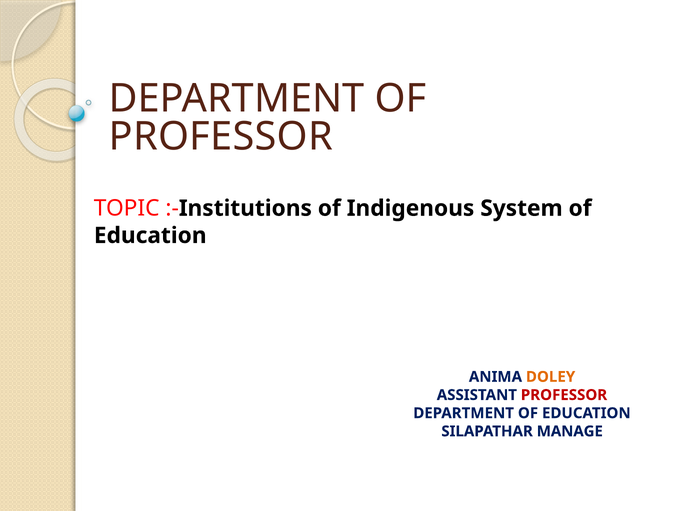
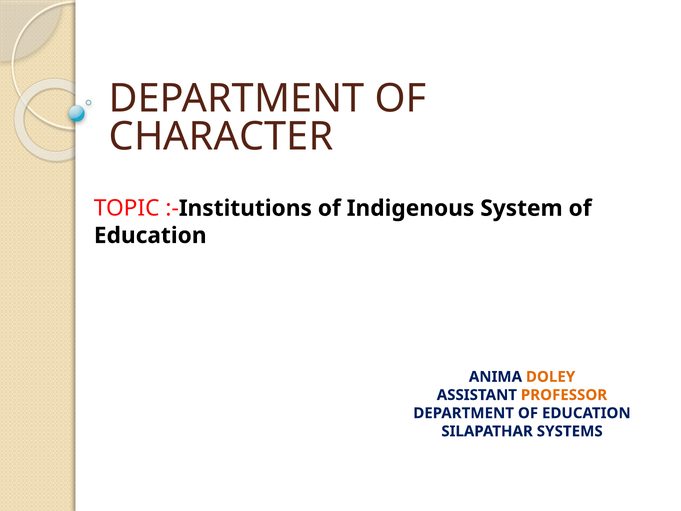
PROFESSOR at (221, 137): PROFESSOR -> CHARACTER
PROFESSOR at (564, 395) colour: red -> orange
MANAGE: MANAGE -> SYSTEMS
